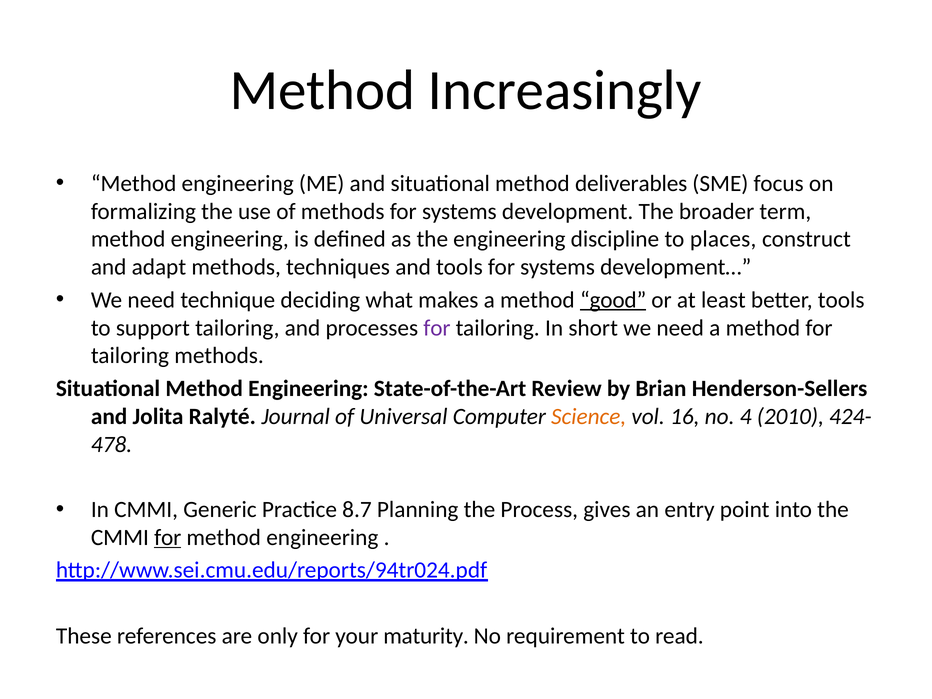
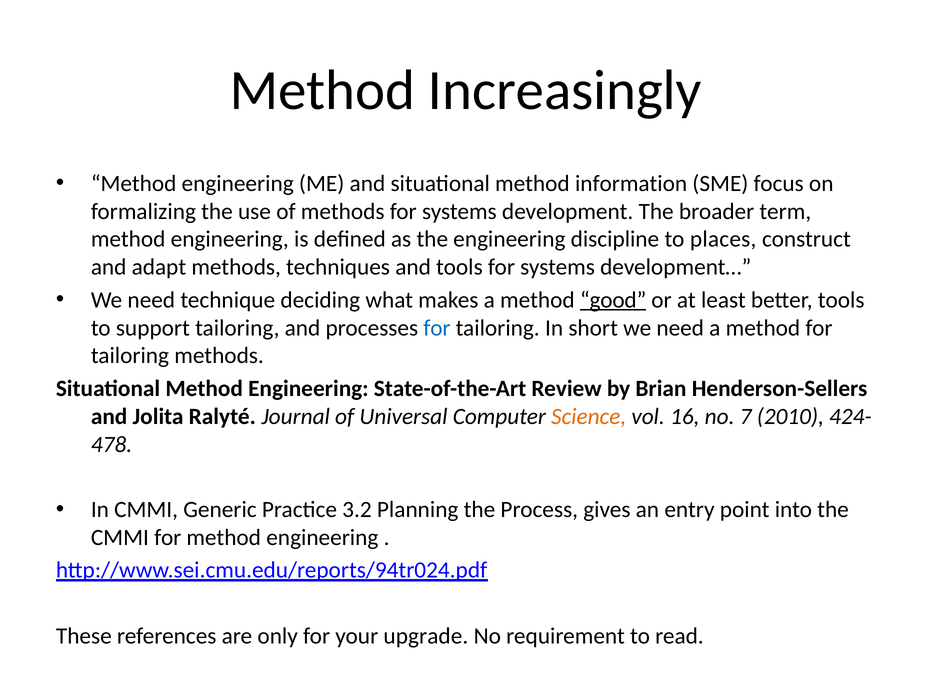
deliverables: deliverables -> information
for at (437, 328) colour: purple -> blue
4: 4 -> 7
8.7: 8.7 -> 3.2
for at (168, 538) underline: present -> none
maturity: maturity -> upgrade
